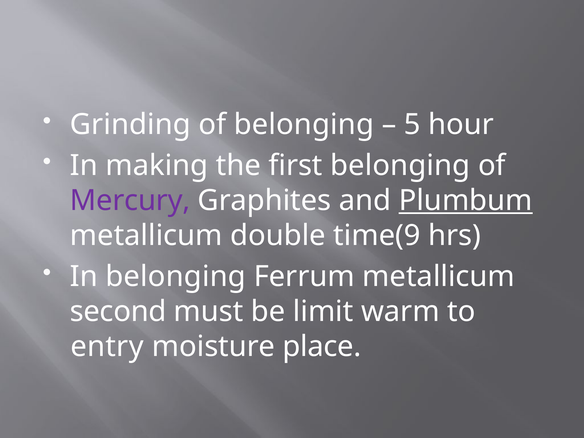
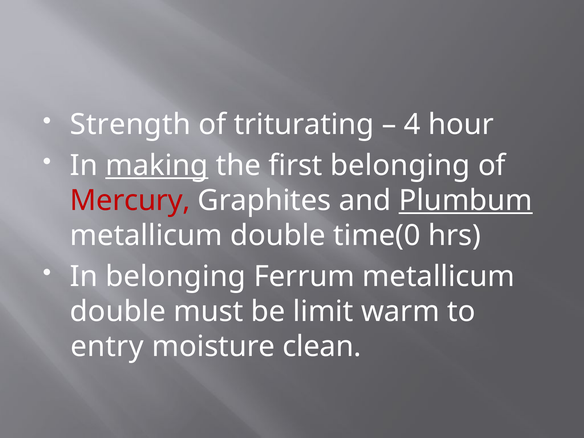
Grinding: Grinding -> Strength
of belonging: belonging -> triturating
5: 5 -> 4
making underline: none -> present
Mercury colour: purple -> red
time(9: time(9 -> time(0
second at (118, 312): second -> double
place: place -> clean
